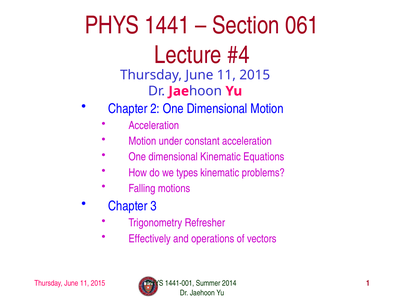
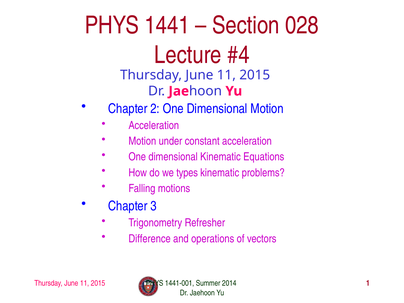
061: 061 -> 028
Effectively: Effectively -> Difference
